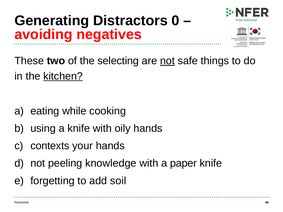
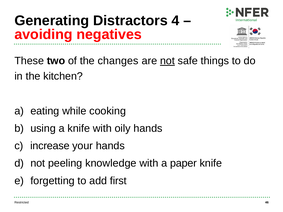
0: 0 -> 4
selecting: selecting -> changes
kitchen underline: present -> none
contexts: contexts -> increase
soil: soil -> first
